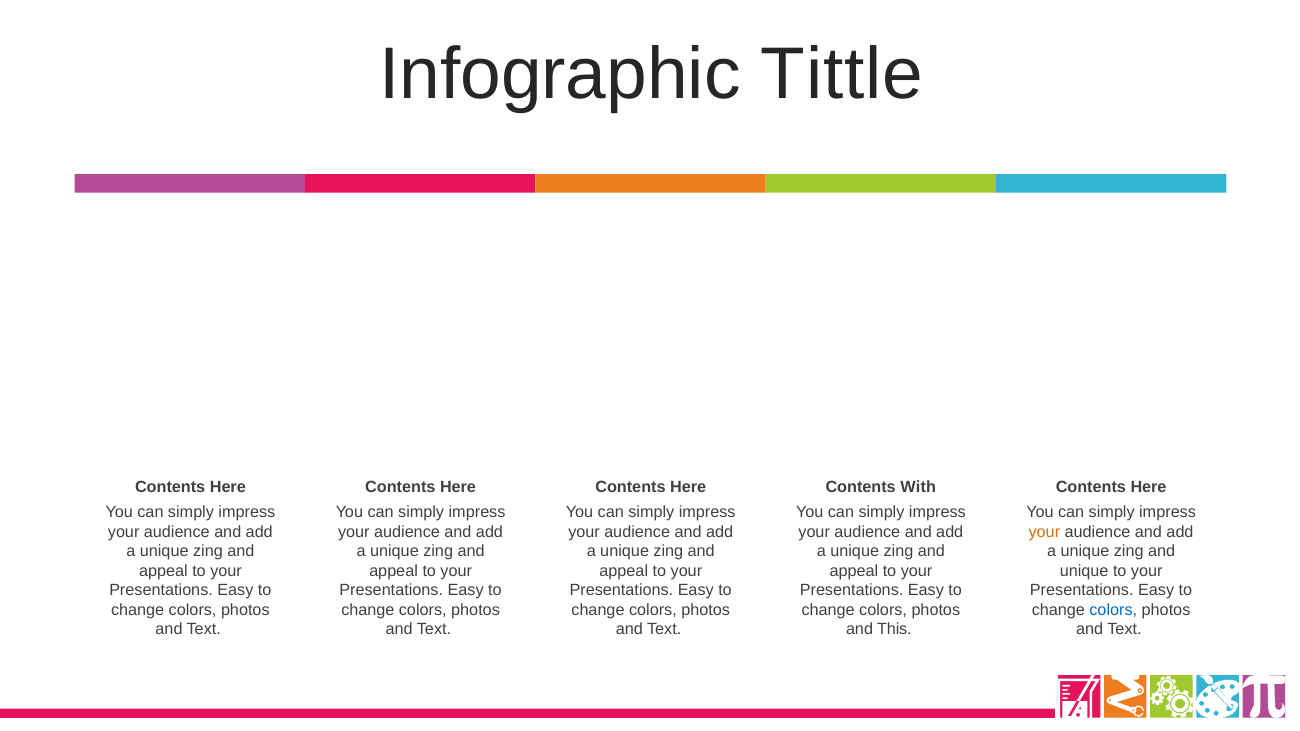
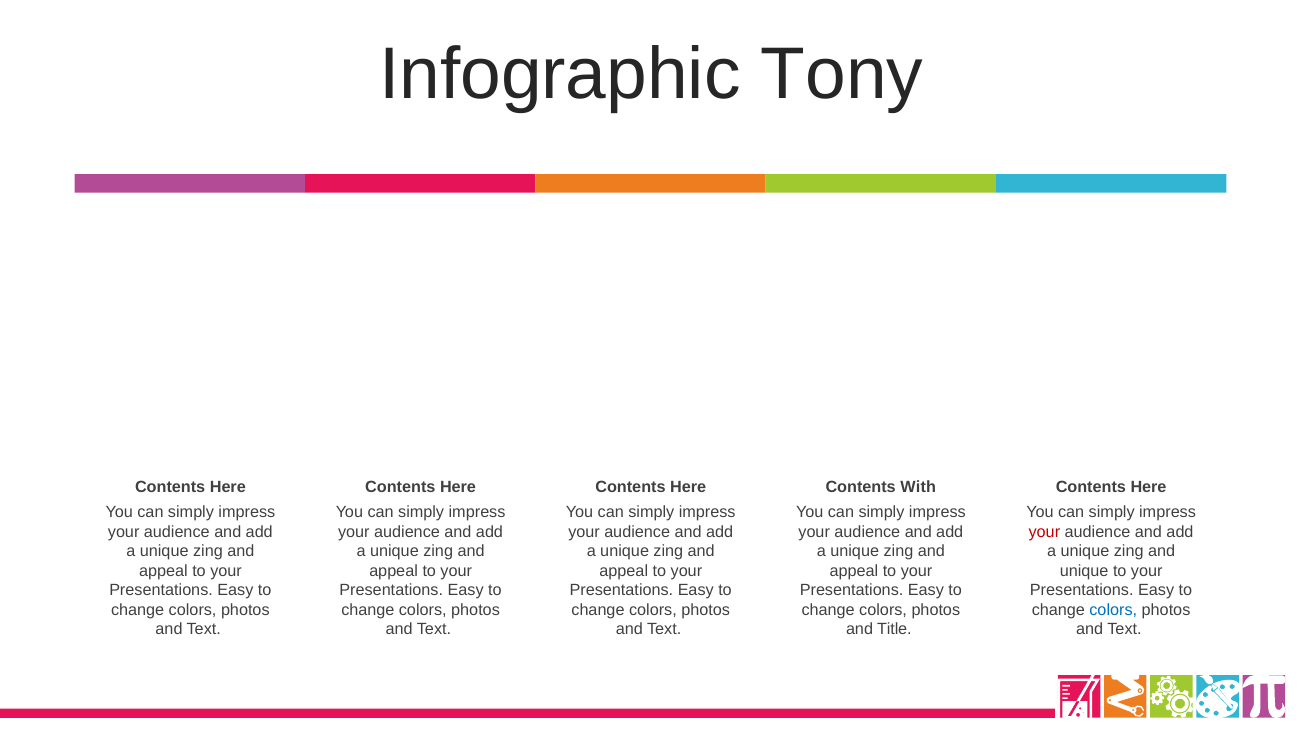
Tittle: Tittle -> Tony
your at (1044, 532) colour: orange -> red
This: This -> Title
